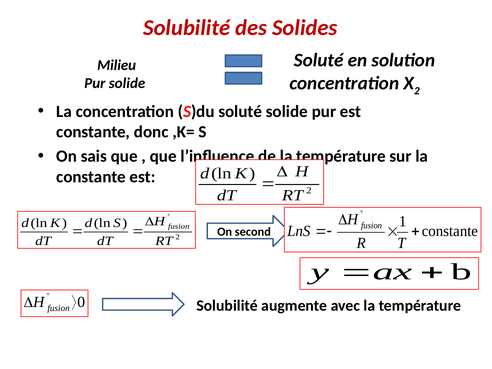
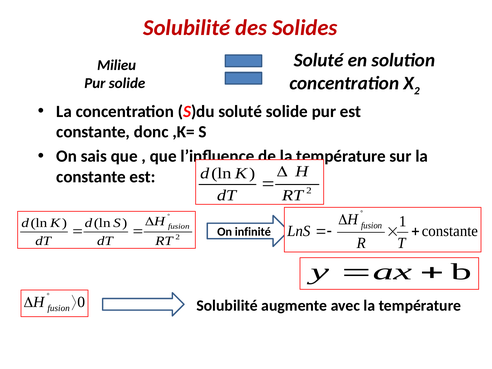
second: second -> infinité
